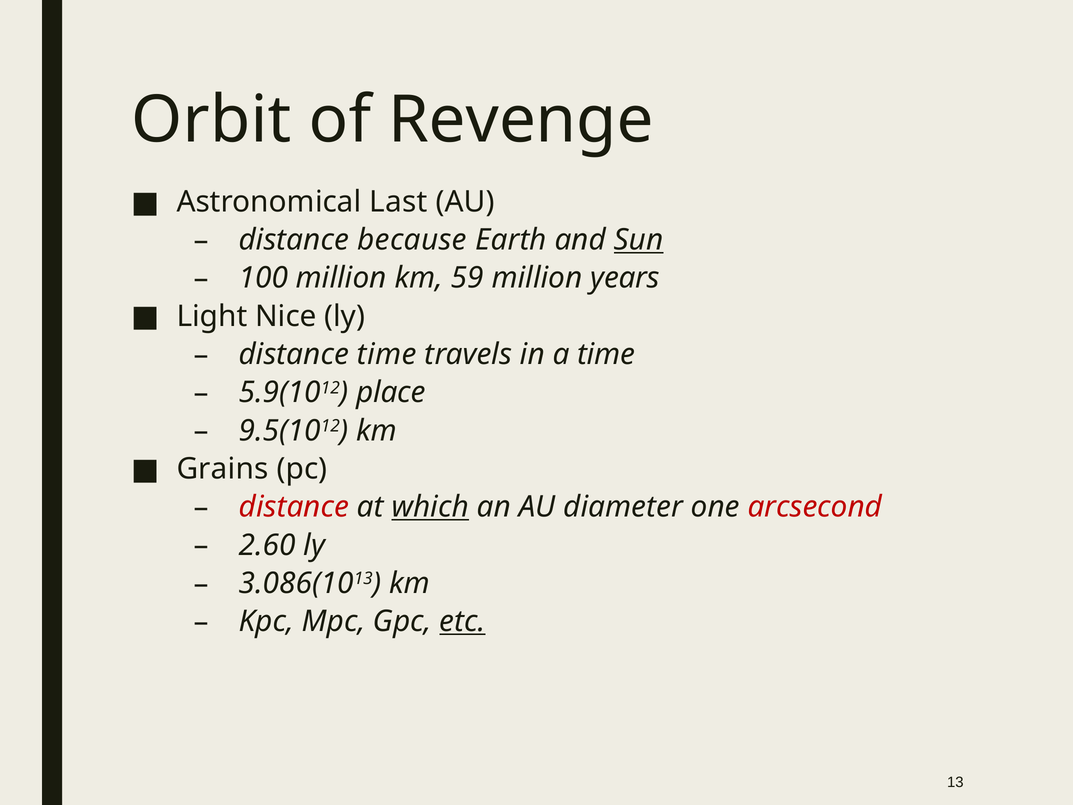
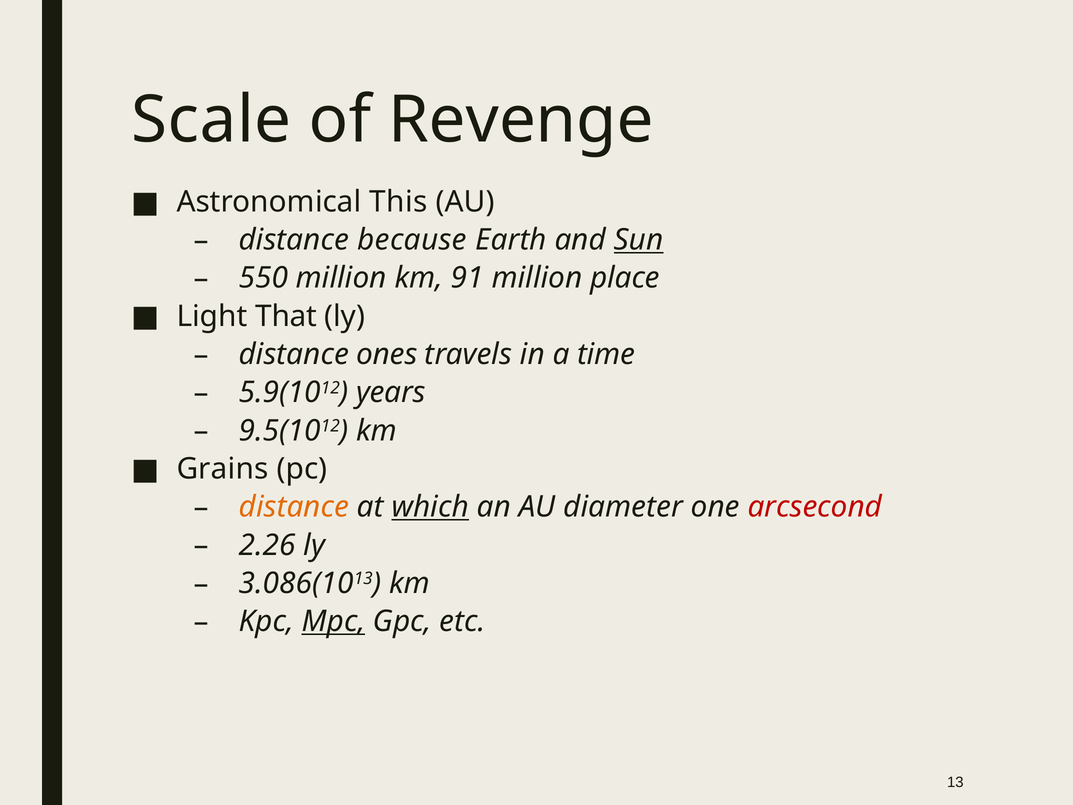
Orbit: Orbit -> Scale
Last: Last -> This
100: 100 -> 550
59: 59 -> 91
years: years -> place
Nice: Nice -> That
distance time: time -> ones
place: place -> years
distance at (294, 507) colour: red -> orange
2.60: 2.60 -> 2.26
Mpc underline: none -> present
etc underline: present -> none
